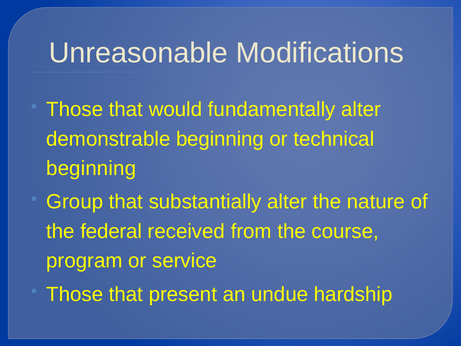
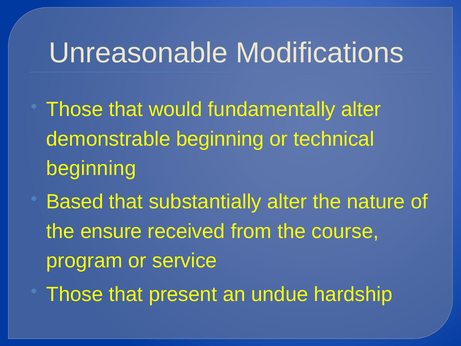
Group: Group -> Based
federal: federal -> ensure
